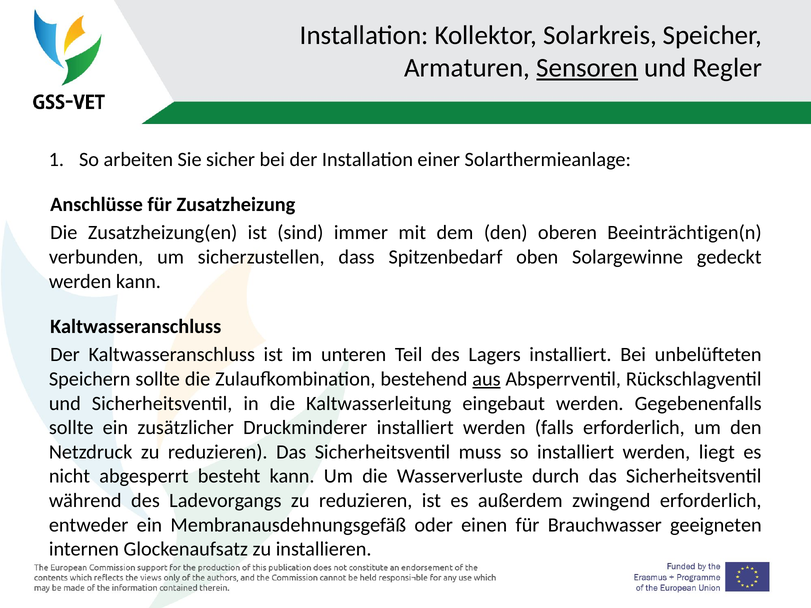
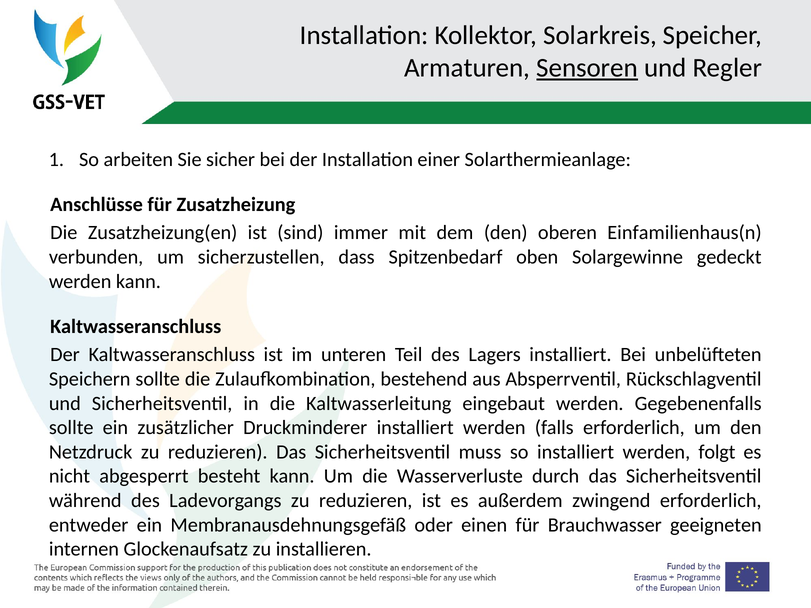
Beeinträchtigen(n: Beeinträchtigen(n -> Einfamilienhaus(n
aus underline: present -> none
liegt: liegt -> folgt
